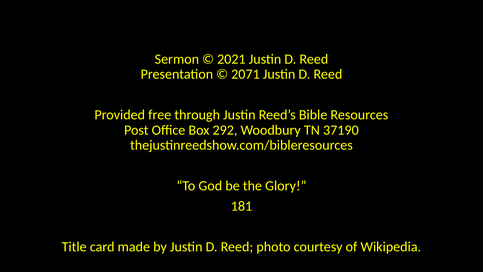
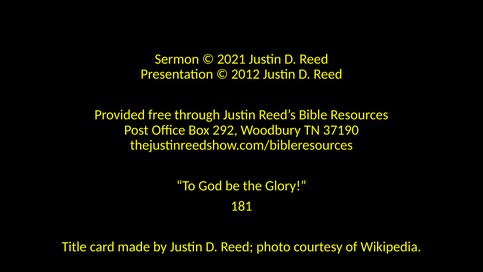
2071: 2071 -> 2012
